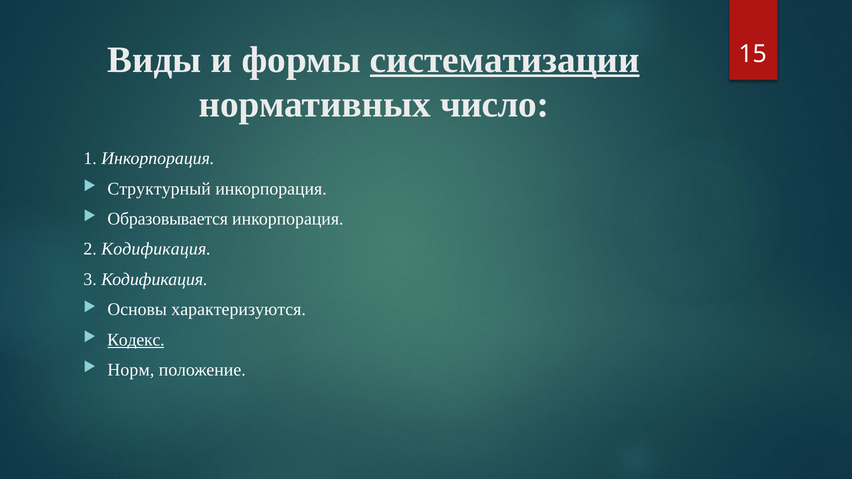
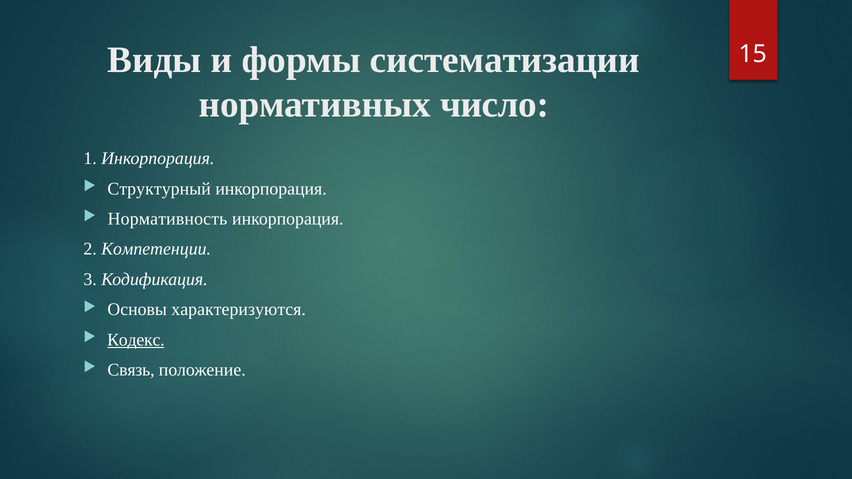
систематизации underline: present -> none
Образовывается: Образовывается -> Нормативность
2 Кодификация: Кодификация -> Компетенции
Норм: Норм -> Связь
